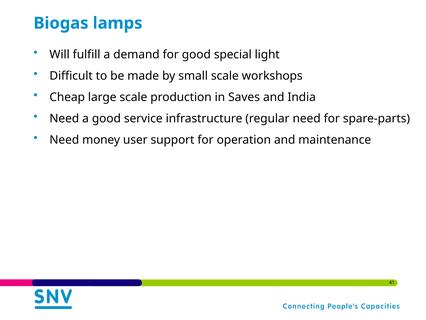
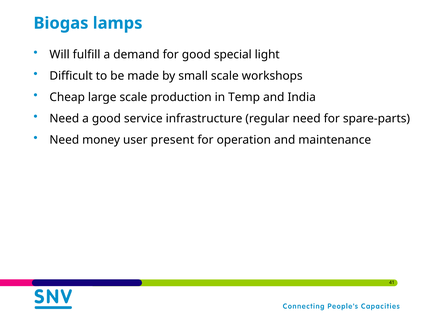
Saves: Saves -> Temp
support: support -> present
